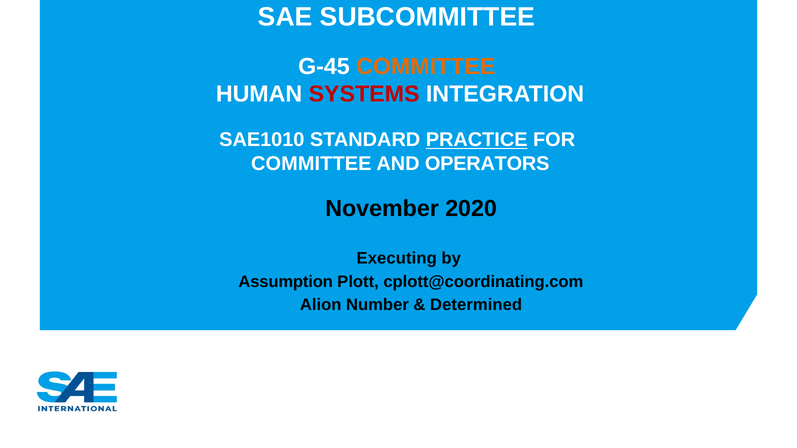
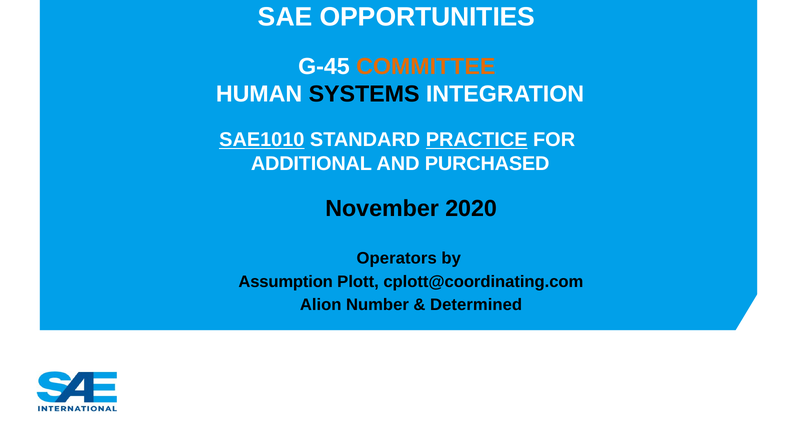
SUBCOMMITTEE: SUBCOMMITTEE -> OPPORTUNITIES
SYSTEMS colour: red -> black
SAE1010 underline: none -> present
COMMITTEE at (311, 164): COMMITTEE -> ADDITIONAL
OPERATORS: OPERATORS -> PURCHASED
Executing: Executing -> Operators
